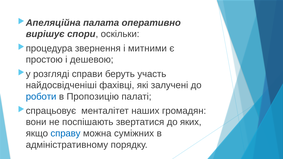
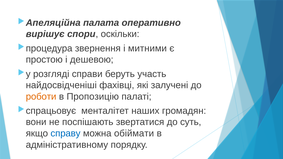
роботи colour: blue -> orange
яких: яких -> суть
суміжних: суміжних -> обіймати
